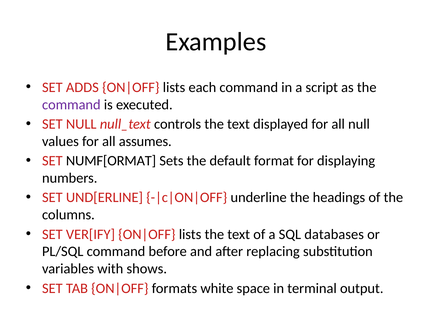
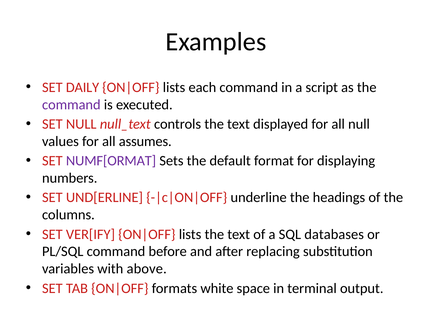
ADDS: ADDS -> DAILY
NUMF[ORMAT colour: black -> purple
shows: shows -> above
